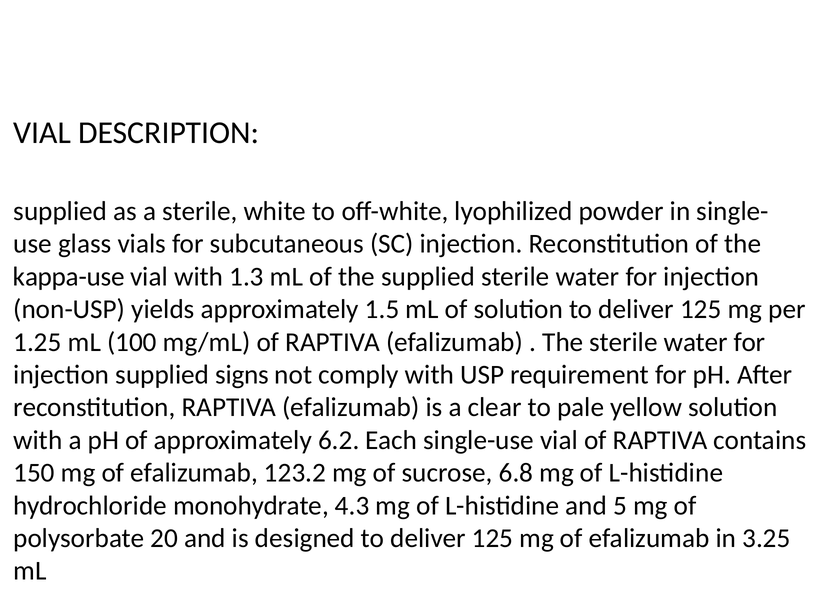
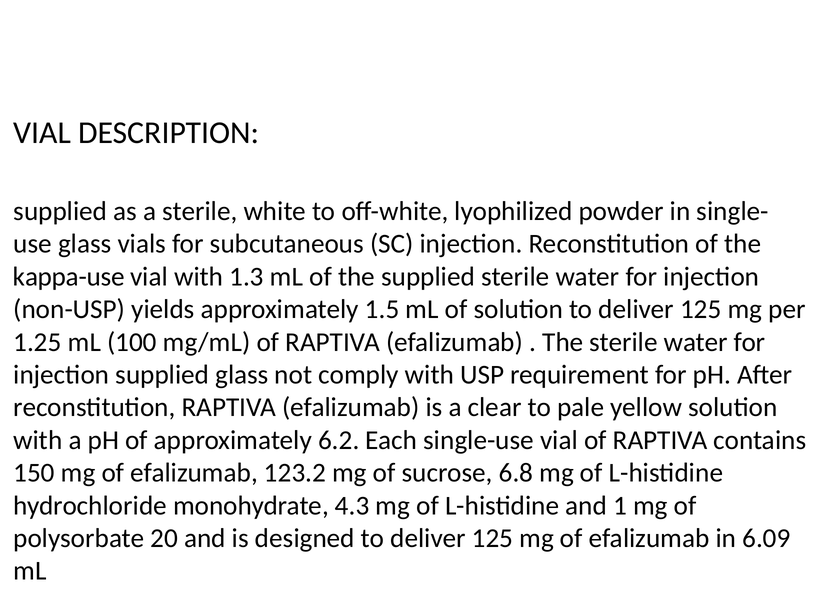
supplied signs: signs -> glass
5: 5 -> 1
3.25: 3.25 -> 6.09
